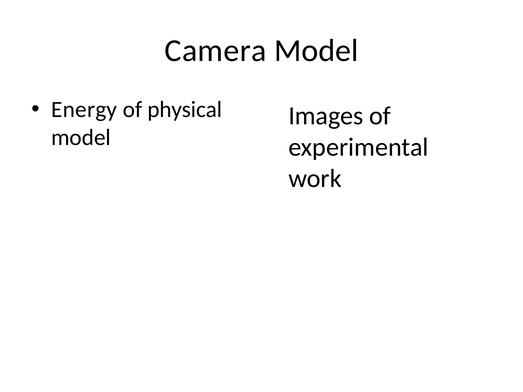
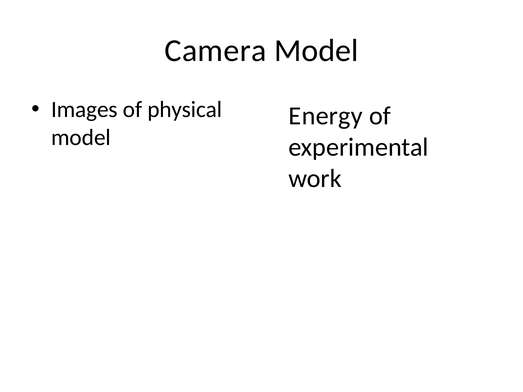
Energy: Energy -> Images
Images: Images -> Energy
